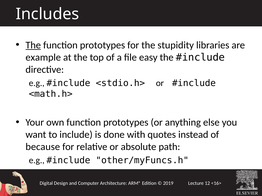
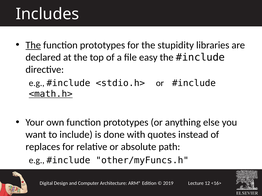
example: example -> declared
<math.h> underline: none -> present
because: because -> replaces
